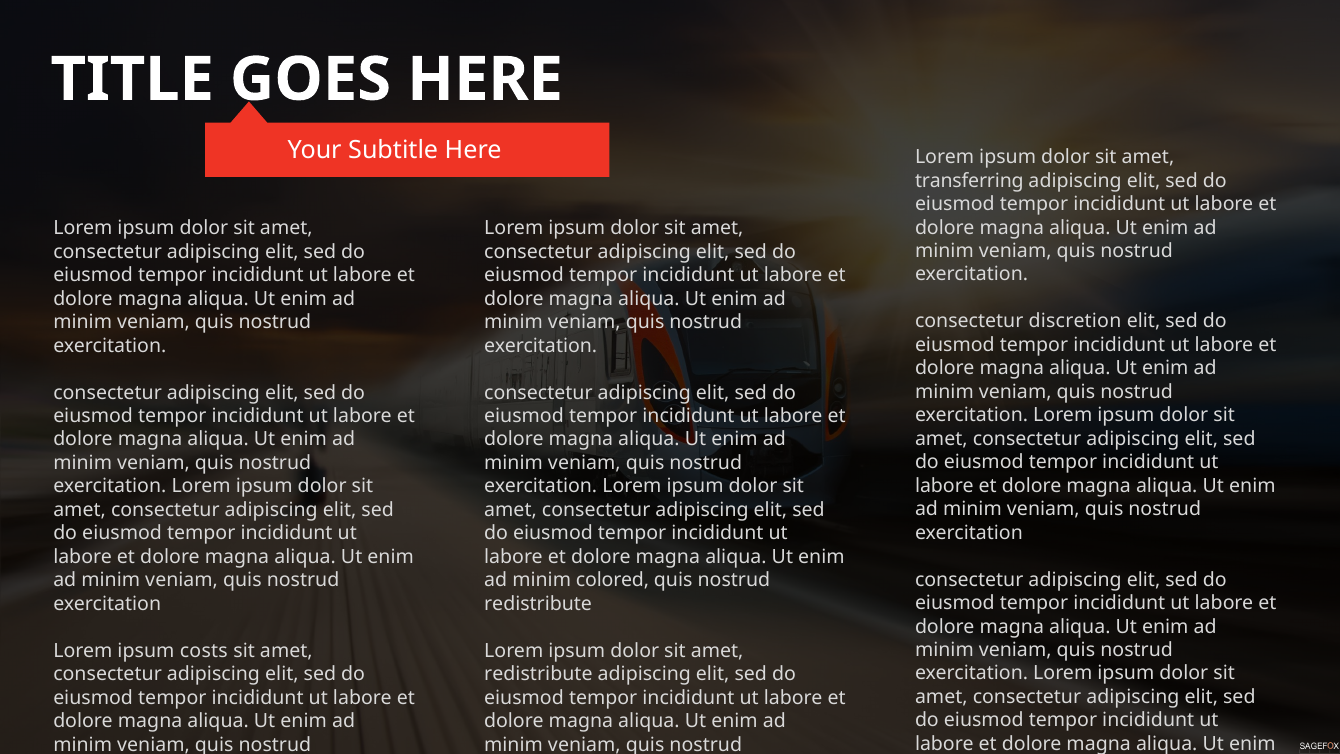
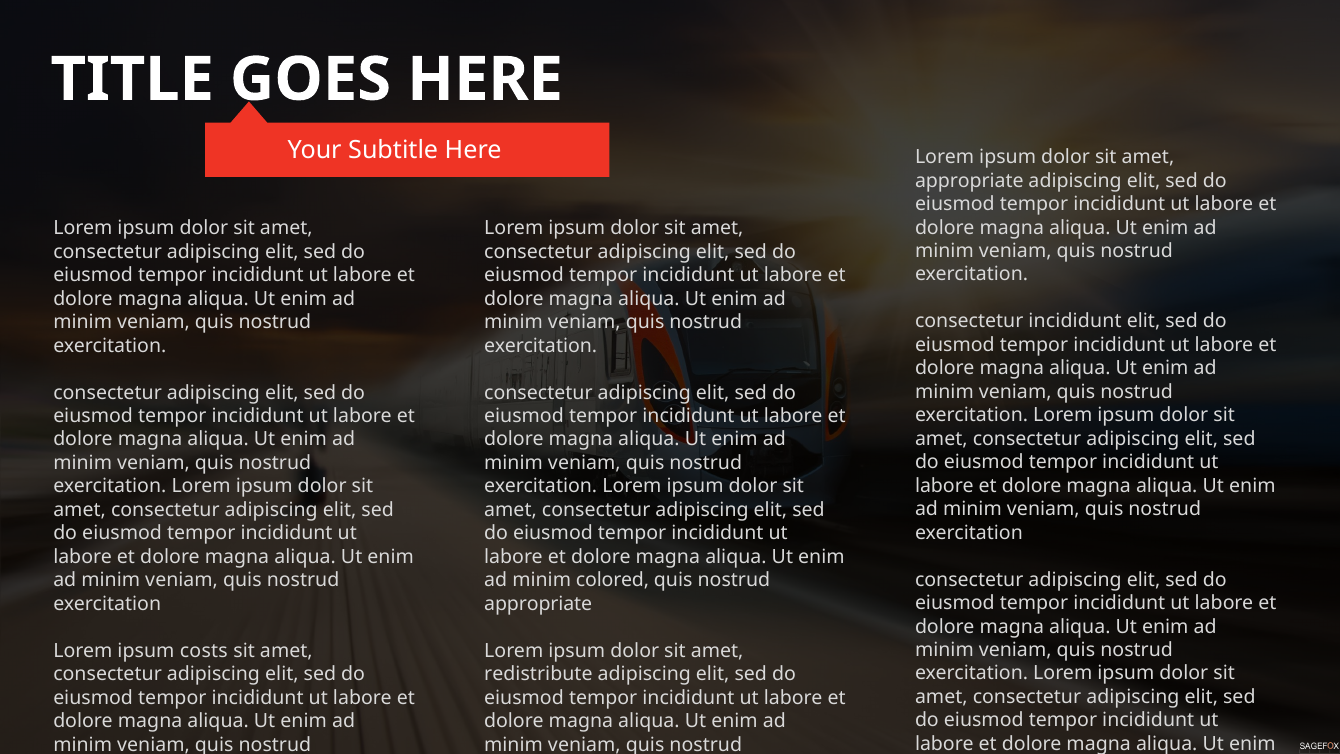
transferring at (969, 181): transferring -> appropriate
consectetur discretion: discretion -> incididunt
redistribute at (538, 604): redistribute -> appropriate
